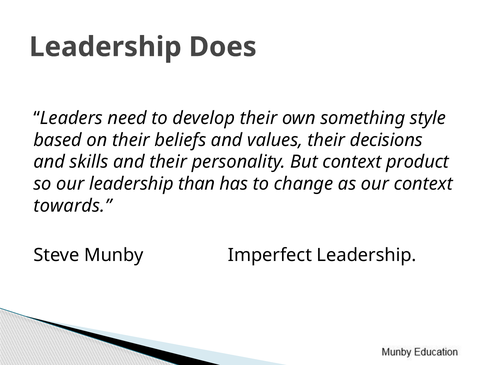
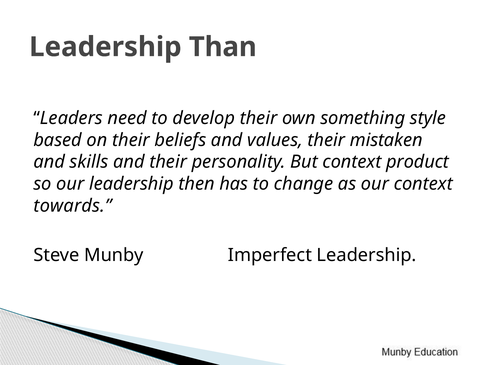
Does: Does -> Than
decisions: decisions -> mistaken
than: than -> then
